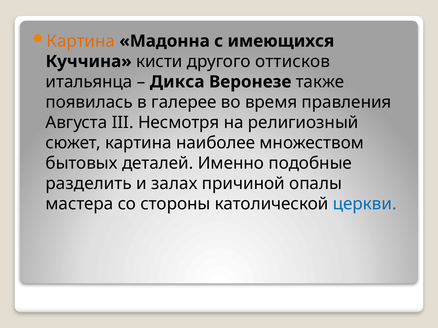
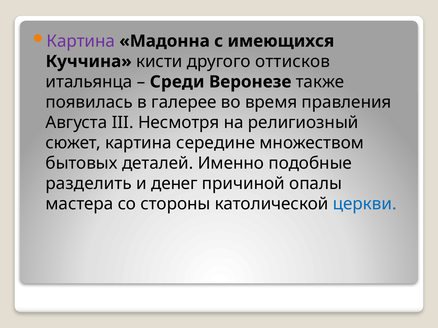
Картина at (81, 41) colour: orange -> purple
Дикса: Дикса -> Среди
наиболее: наиболее -> середине
залах: залах -> денег
